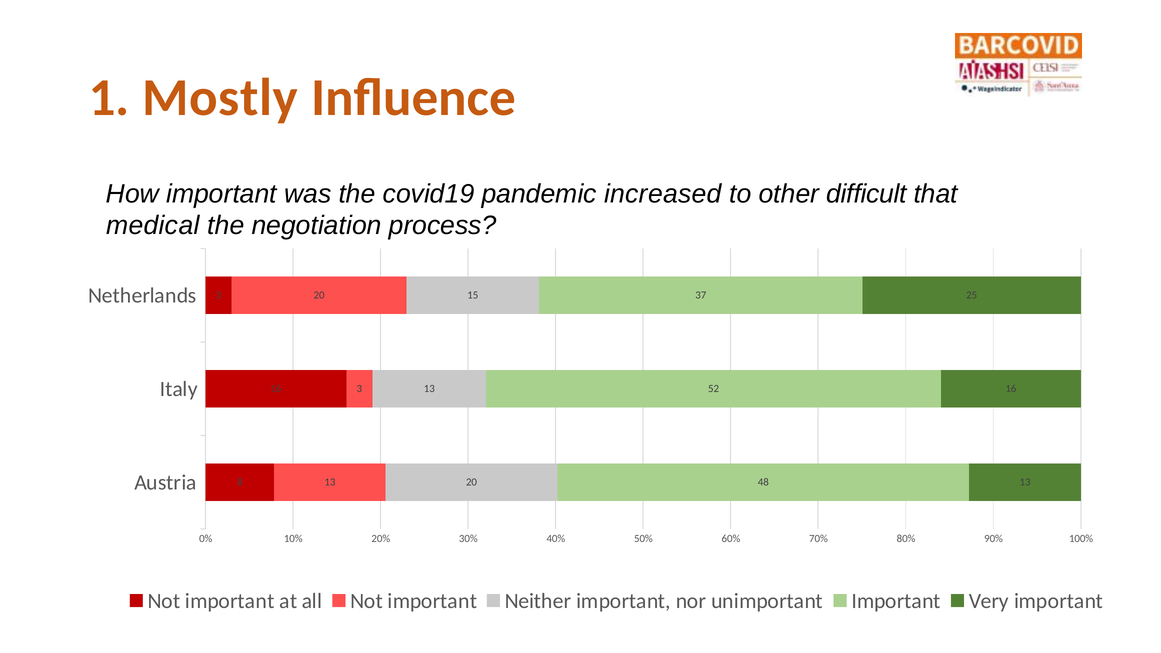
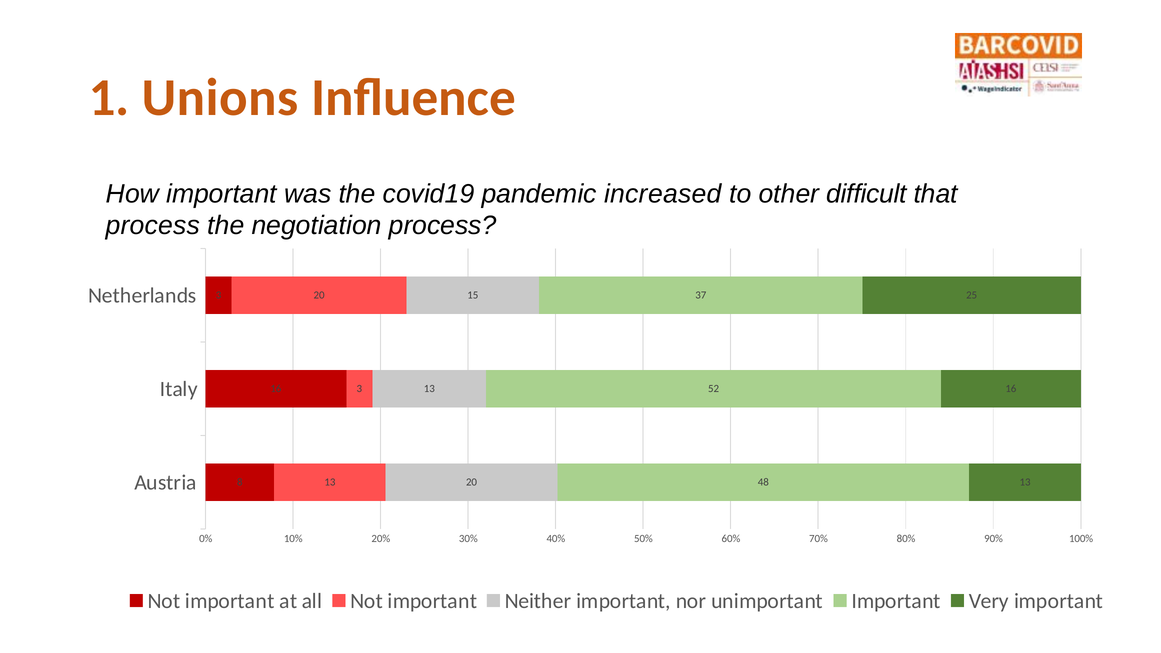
Mostly: Mostly -> Unions
medical at (153, 226): medical -> process
